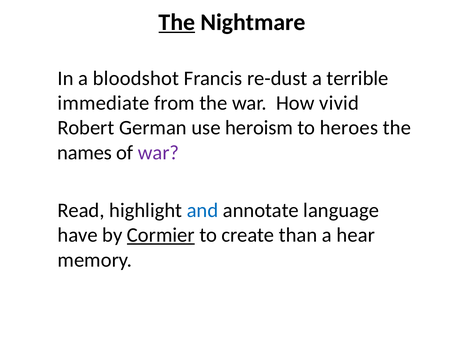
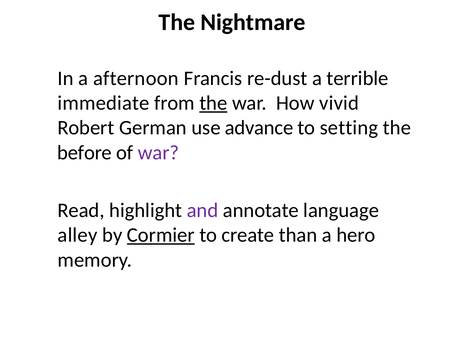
The at (177, 22) underline: present -> none
bloodshot: bloodshot -> afternoon
the at (213, 103) underline: none -> present
heroism: heroism -> advance
heroes: heroes -> setting
names: names -> before
and colour: blue -> purple
have: have -> alley
hear: hear -> hero
